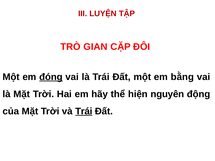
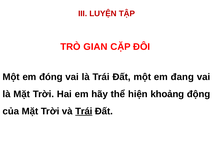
đóng underline: present -> none
bằng: bằng -> đang
nguyên: nguyên -> khoảng
